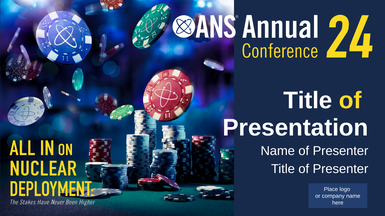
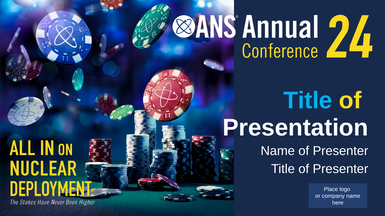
Title at (308, 101) colour: white -> light blue
